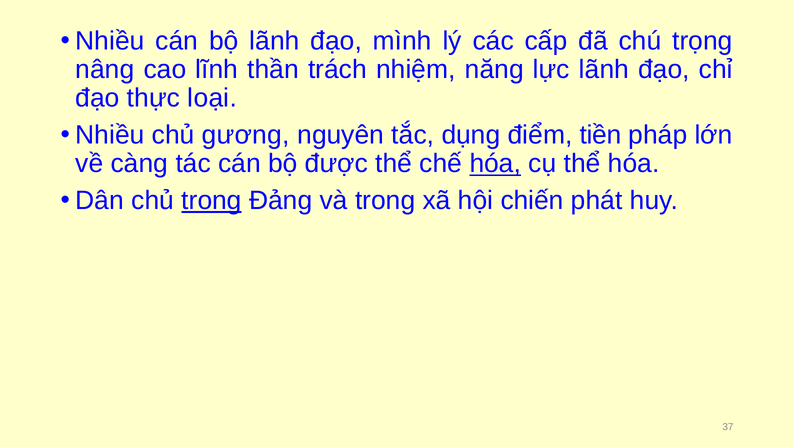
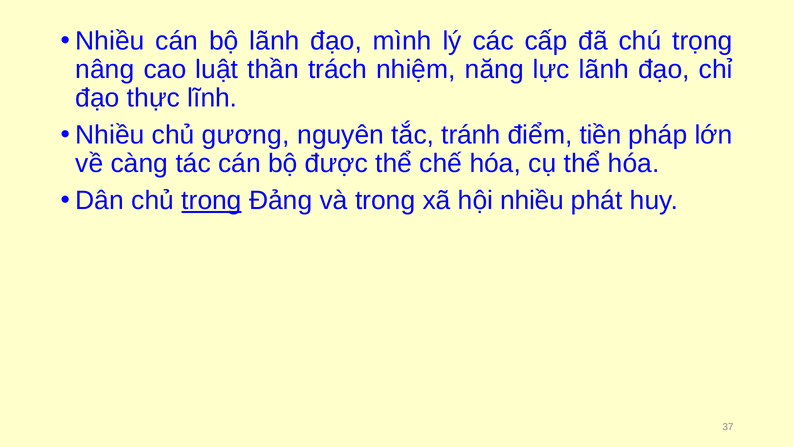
lĩnh: lĩnh -> luật
loại: loại -> lĩnh
dụng: dụng -> tránh
hóa at (495, 164) underline: present -> none
hội chiến: chiến -> nhiều
